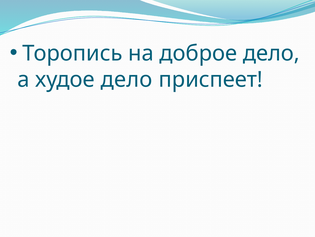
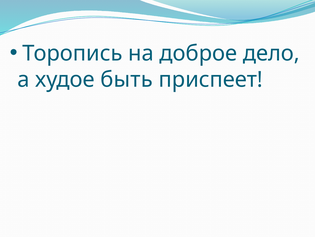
худое дело: дело -> быть
